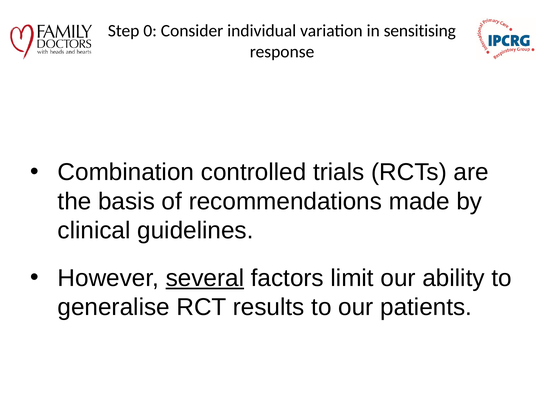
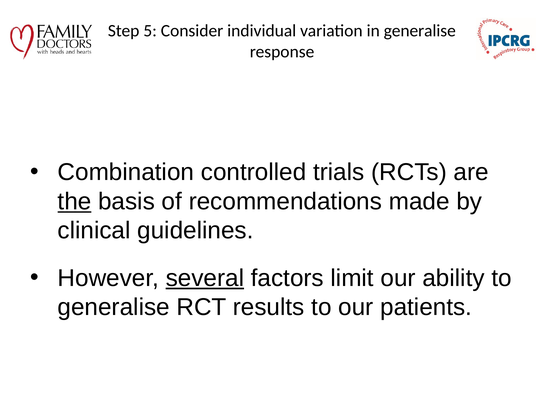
0: 0 -> 5
in sensitising: sensitising -> generalise
the underline: none -> present
